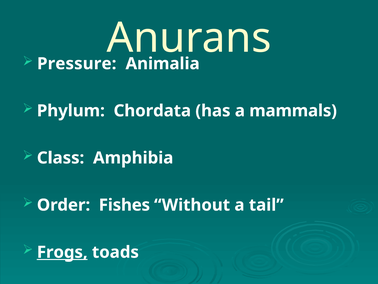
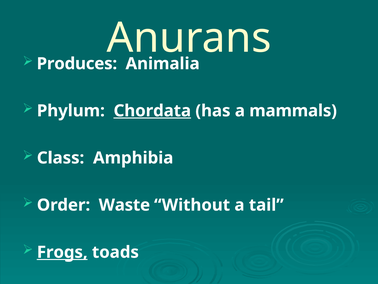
Pressure: Pressure -> Produces
Chordata underline: none -> present
Fishes: Fishes -> Waste
